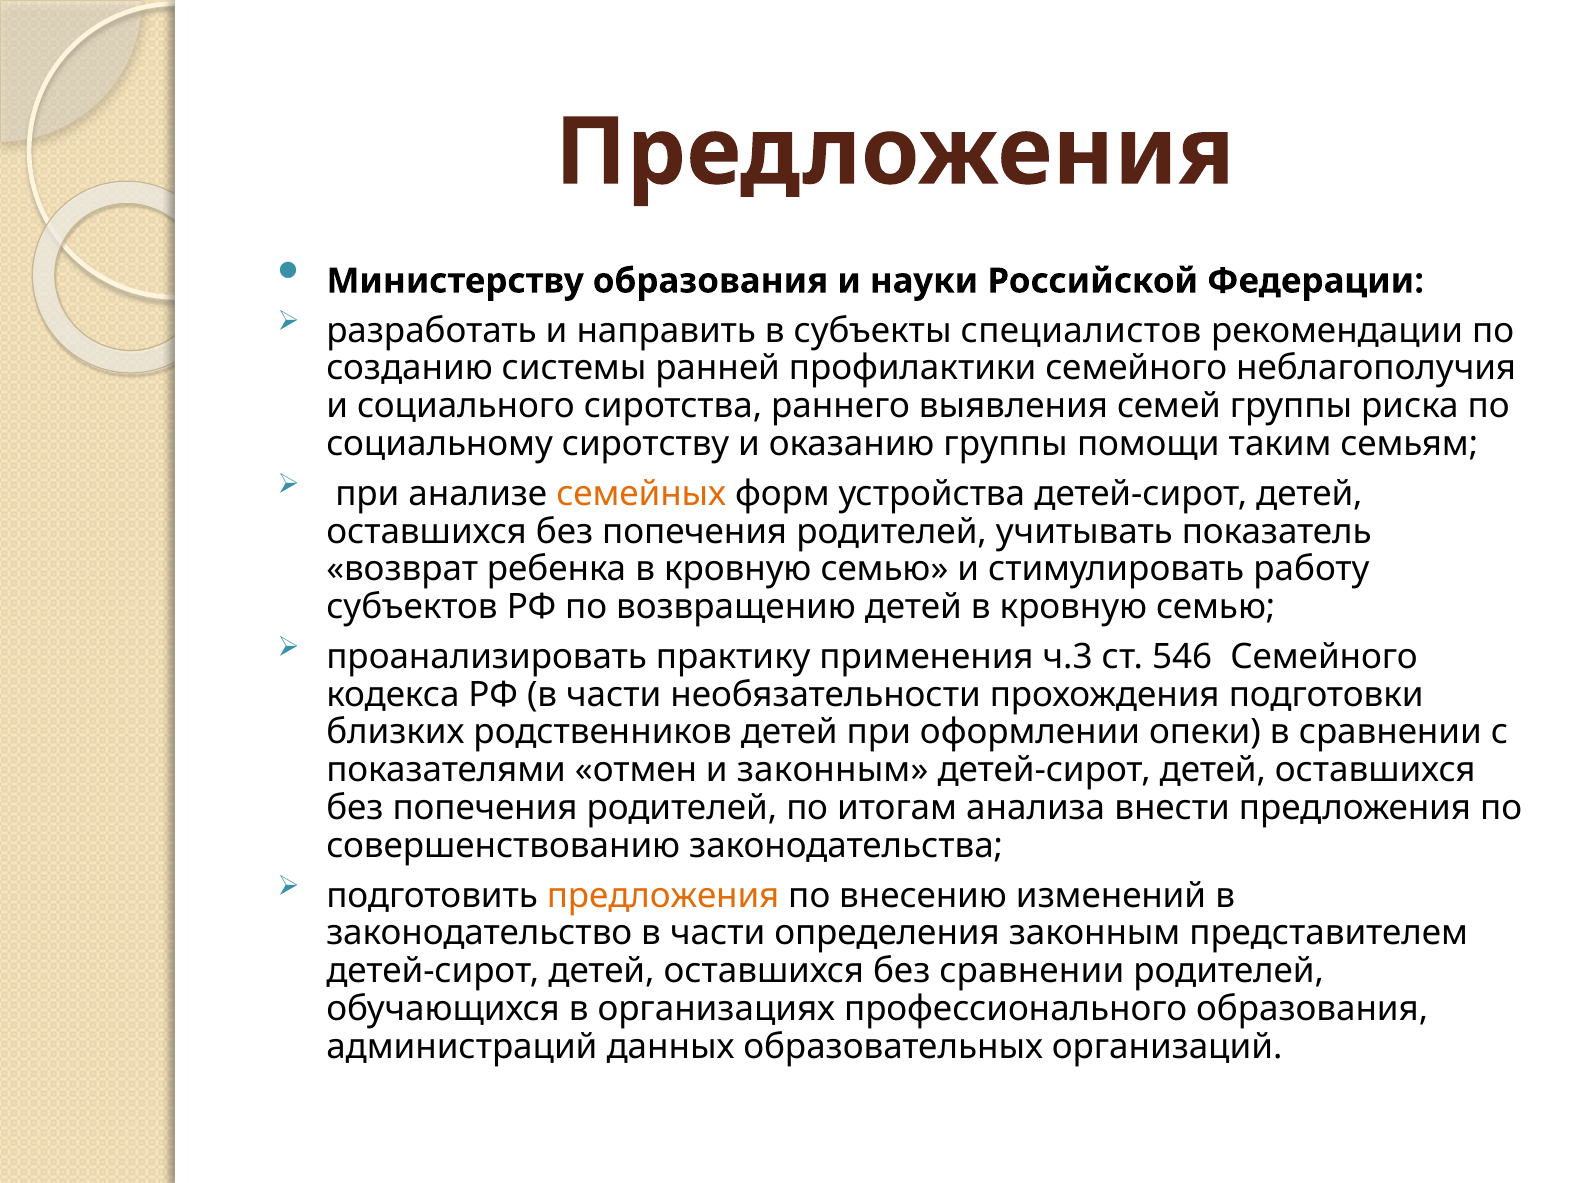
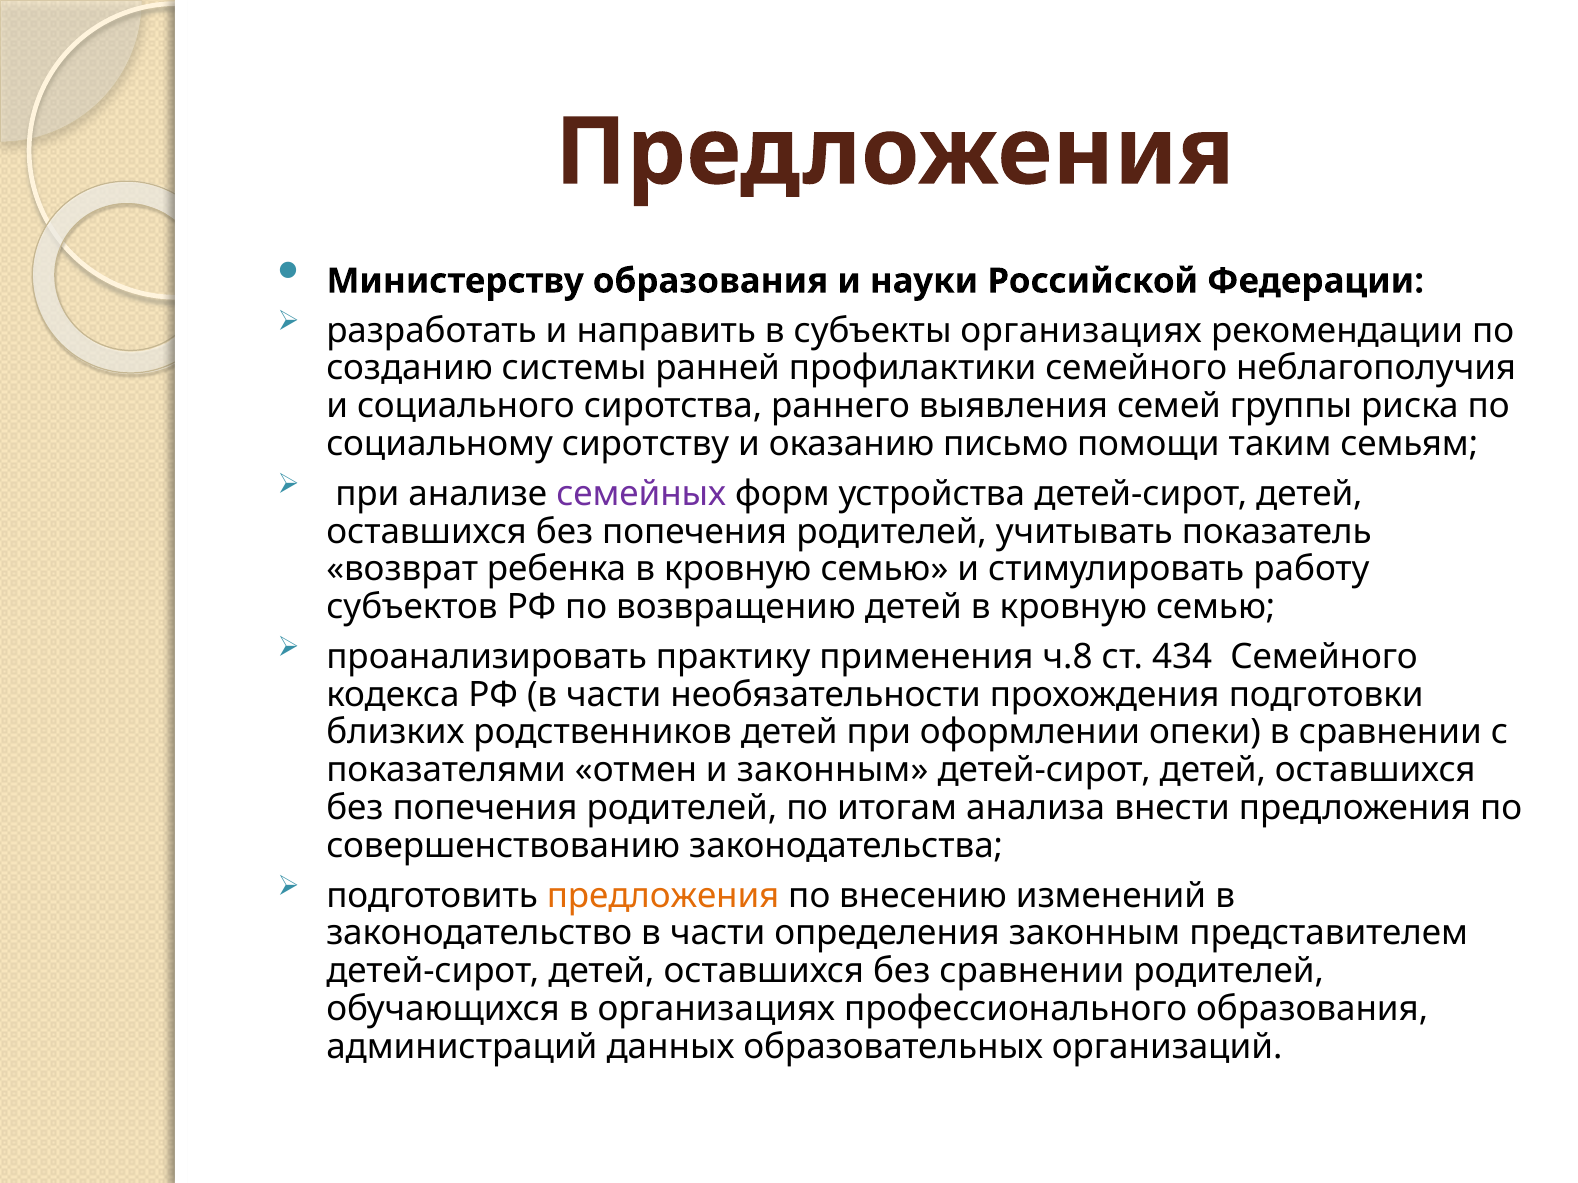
субъекты специалистов: специалистов -> организациях
оказанию группы: группы -> письмо
семейных colour: orange -> purple
ч.3: ч.3 -> ч.8
546: 546 -> 434
